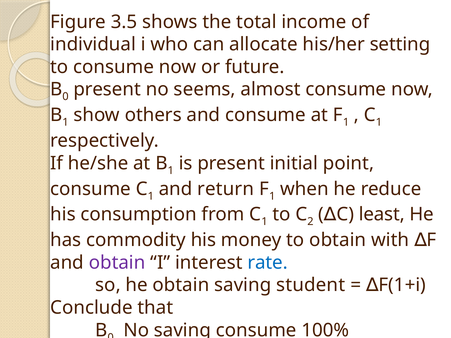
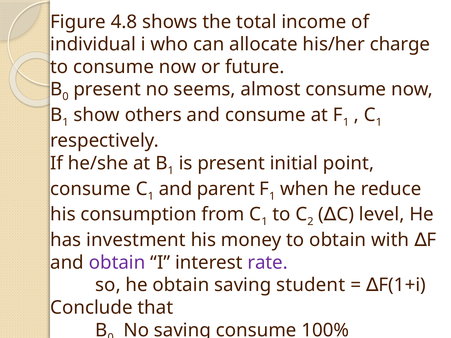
3.5: 3.5 -> 4.8
setting: setting -> charge
return: return -> parent
least: least -> level
commodity: commodity -> investment
rate colour: blue -> purple
